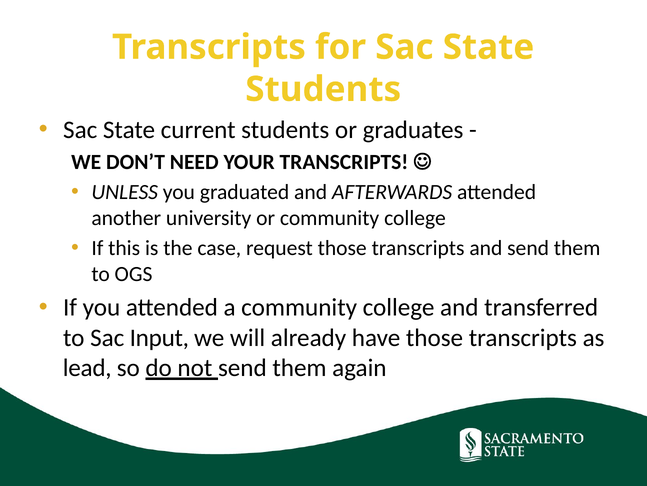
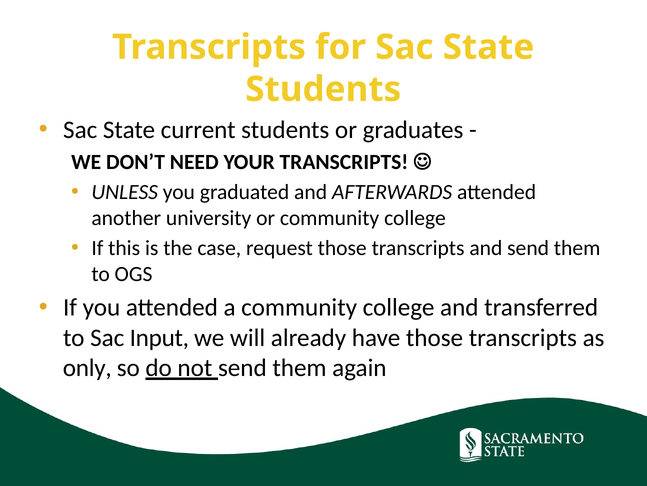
lead: lead -> only
